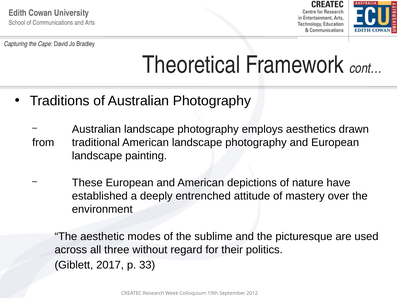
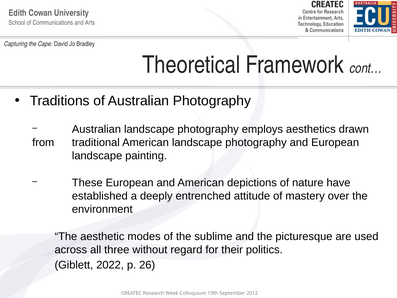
2017: 2017 -> 2022
33: 33 -> 26
